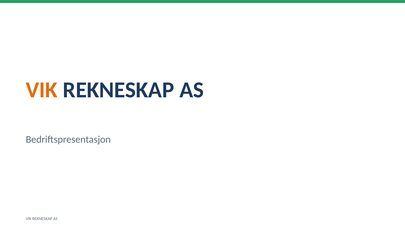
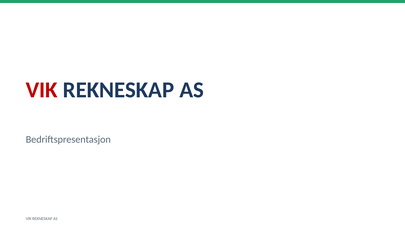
VIK at (42, 90) colour: orange -> red
